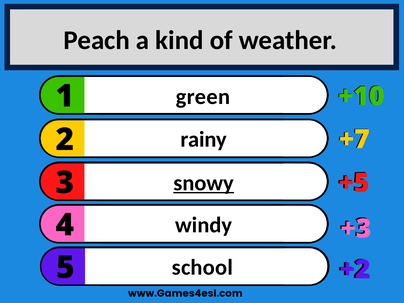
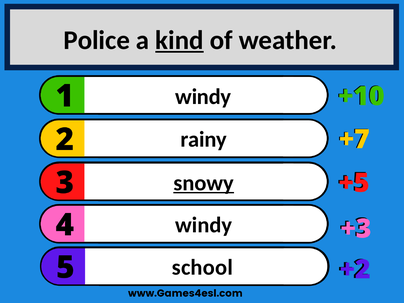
Peach: Peach -> Police
kind underline: none -> present
green at (203, 97): green -> windy
